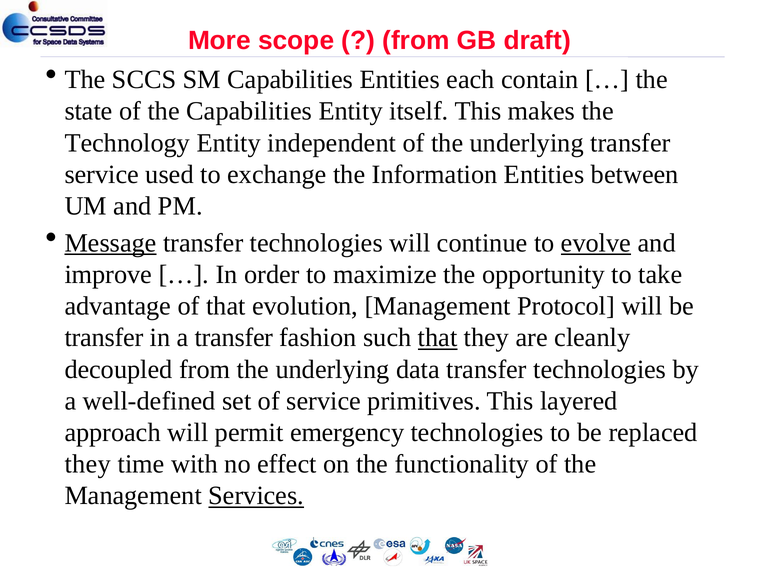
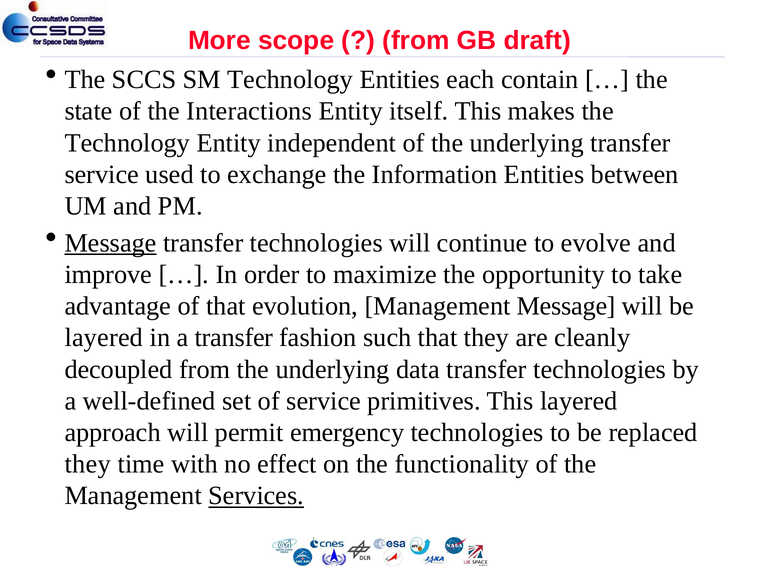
SM Capabilities: Capabilities -> Technology
the Capabilities: Capabilities -> Interactions
evolve underline: present -> none
Management Protocol: Protocol -> Message
transfer at (104, 338): transfer -> layered
that at (438, 338) underline: present -> none
